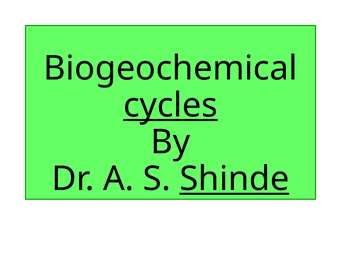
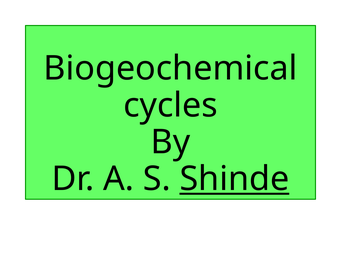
cycles underline: present -> none
